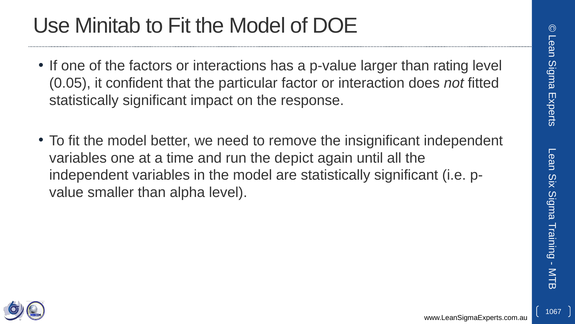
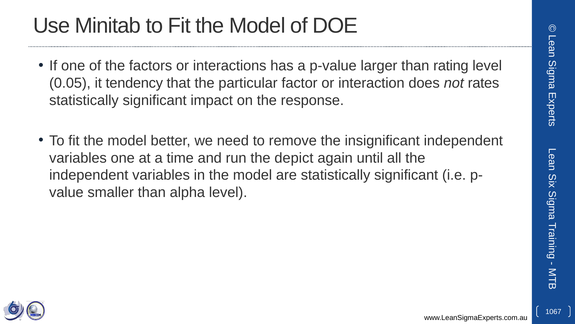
confident: confident -> tendency
fitted: fitted -> rates
